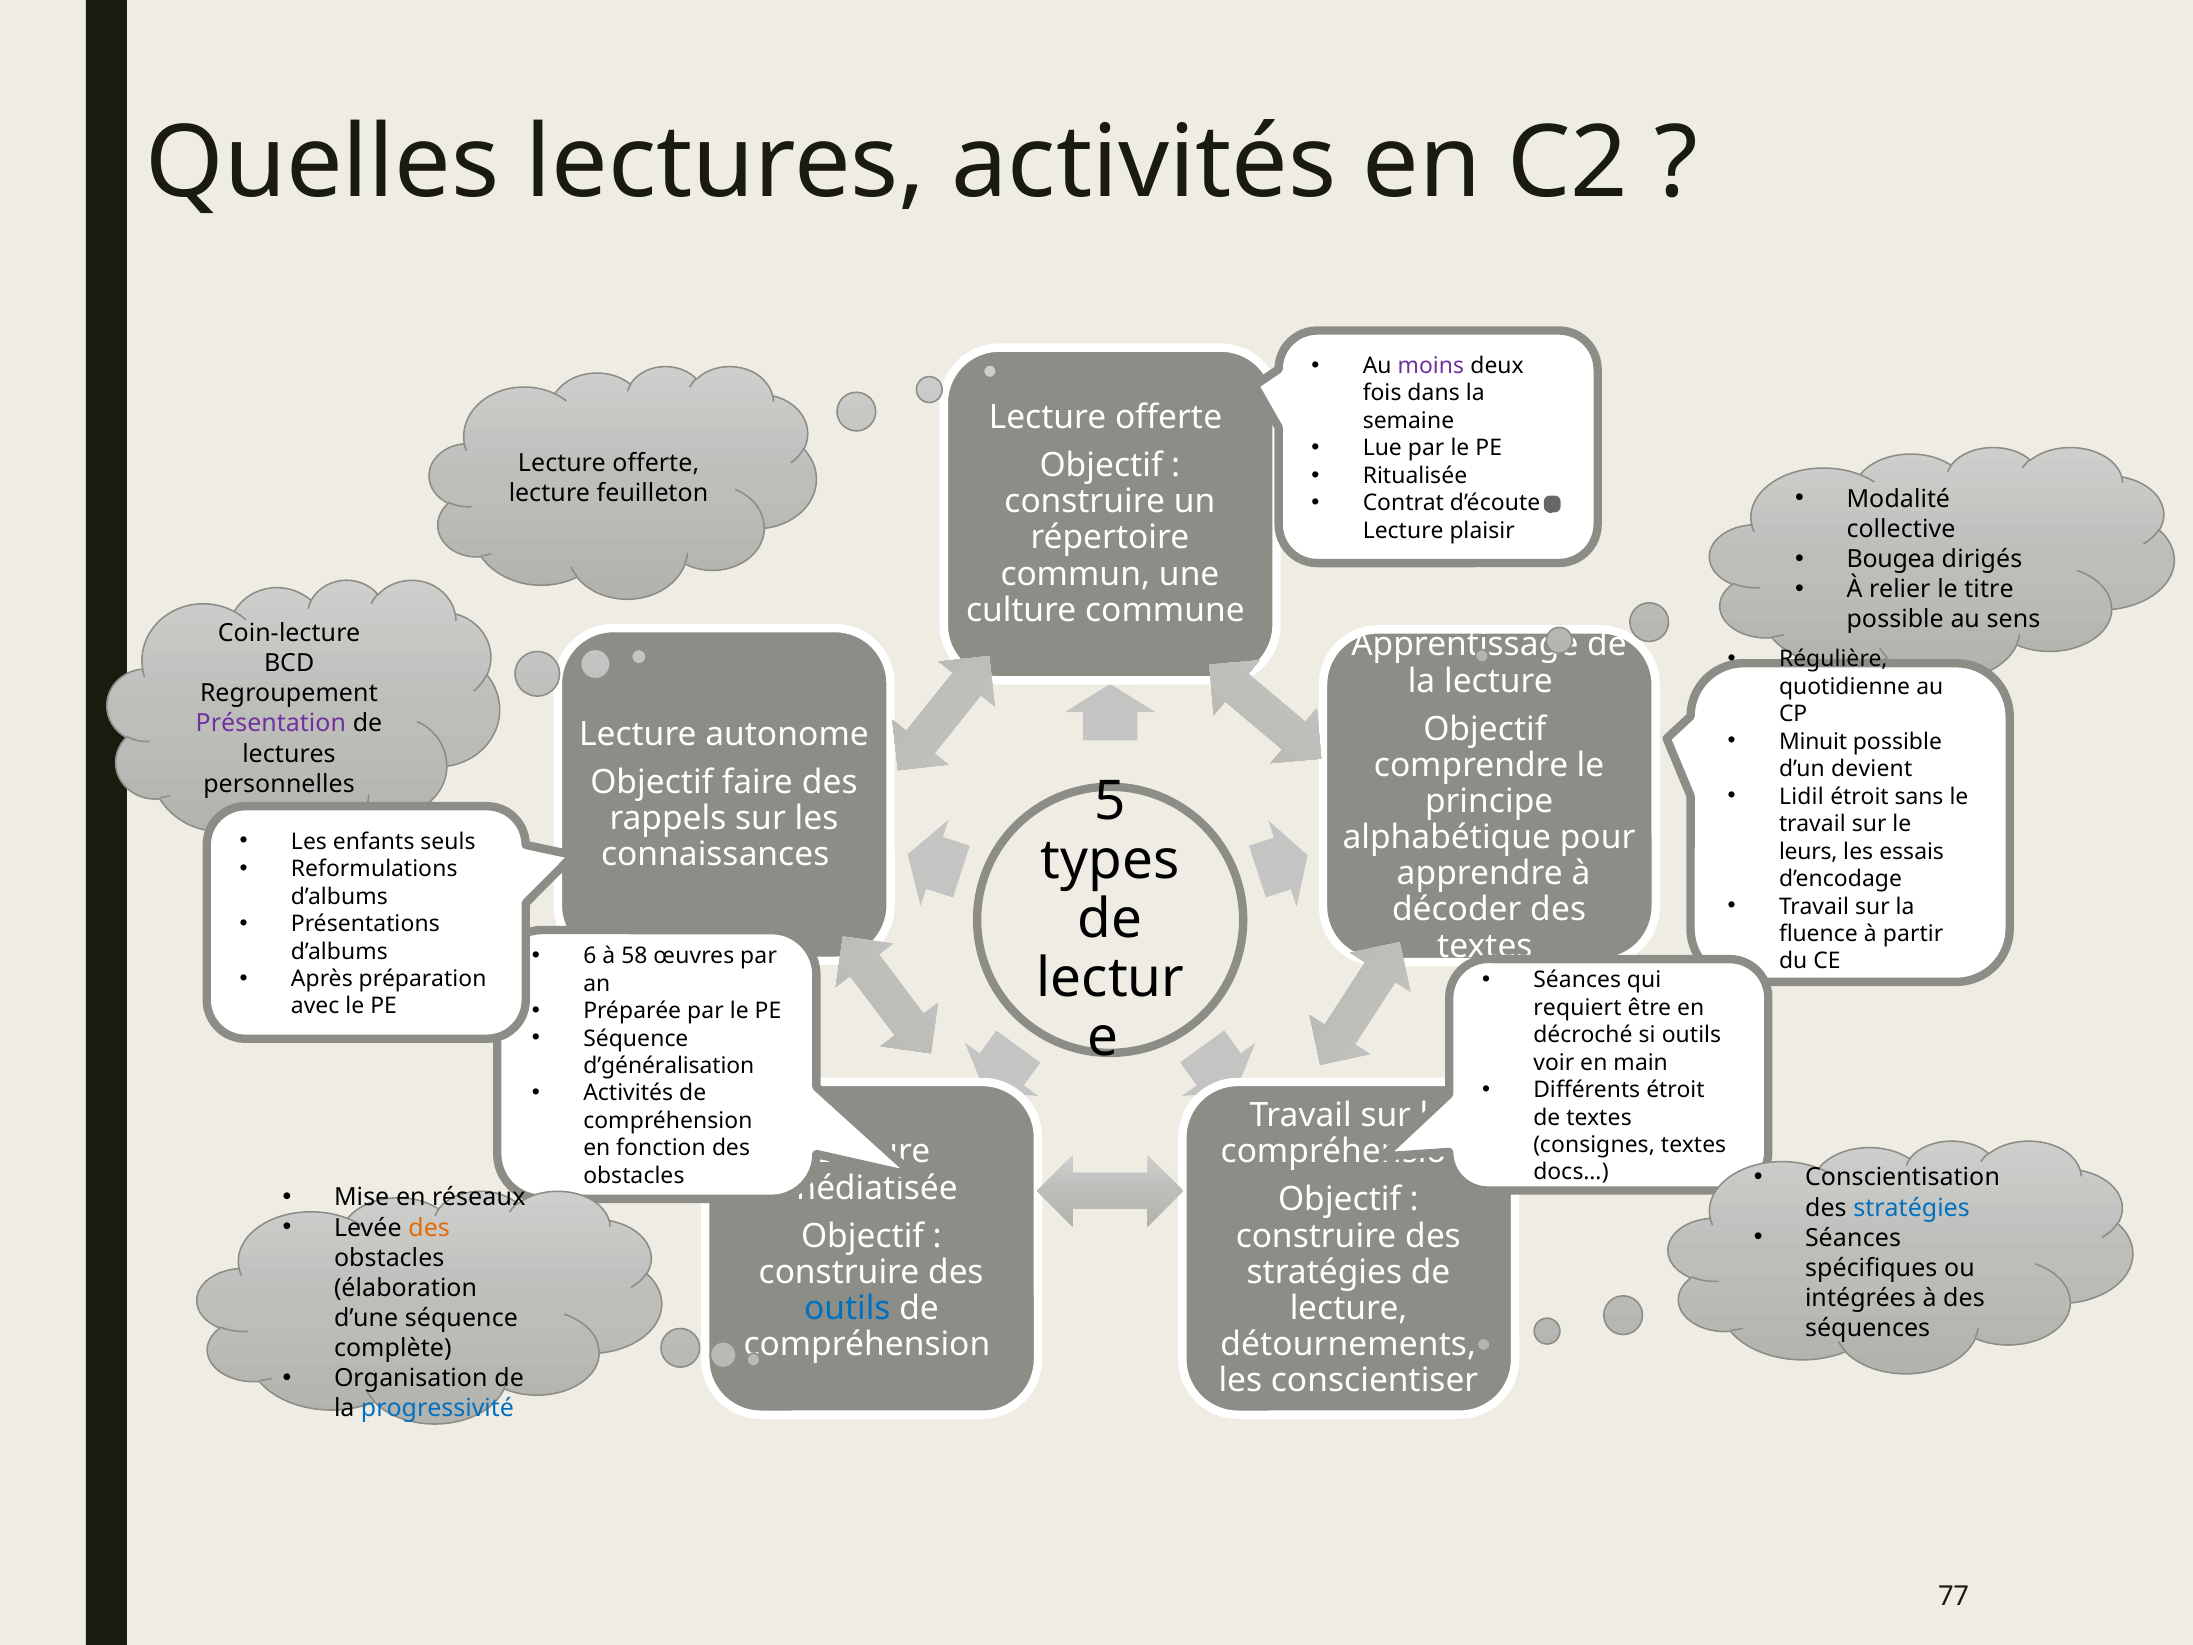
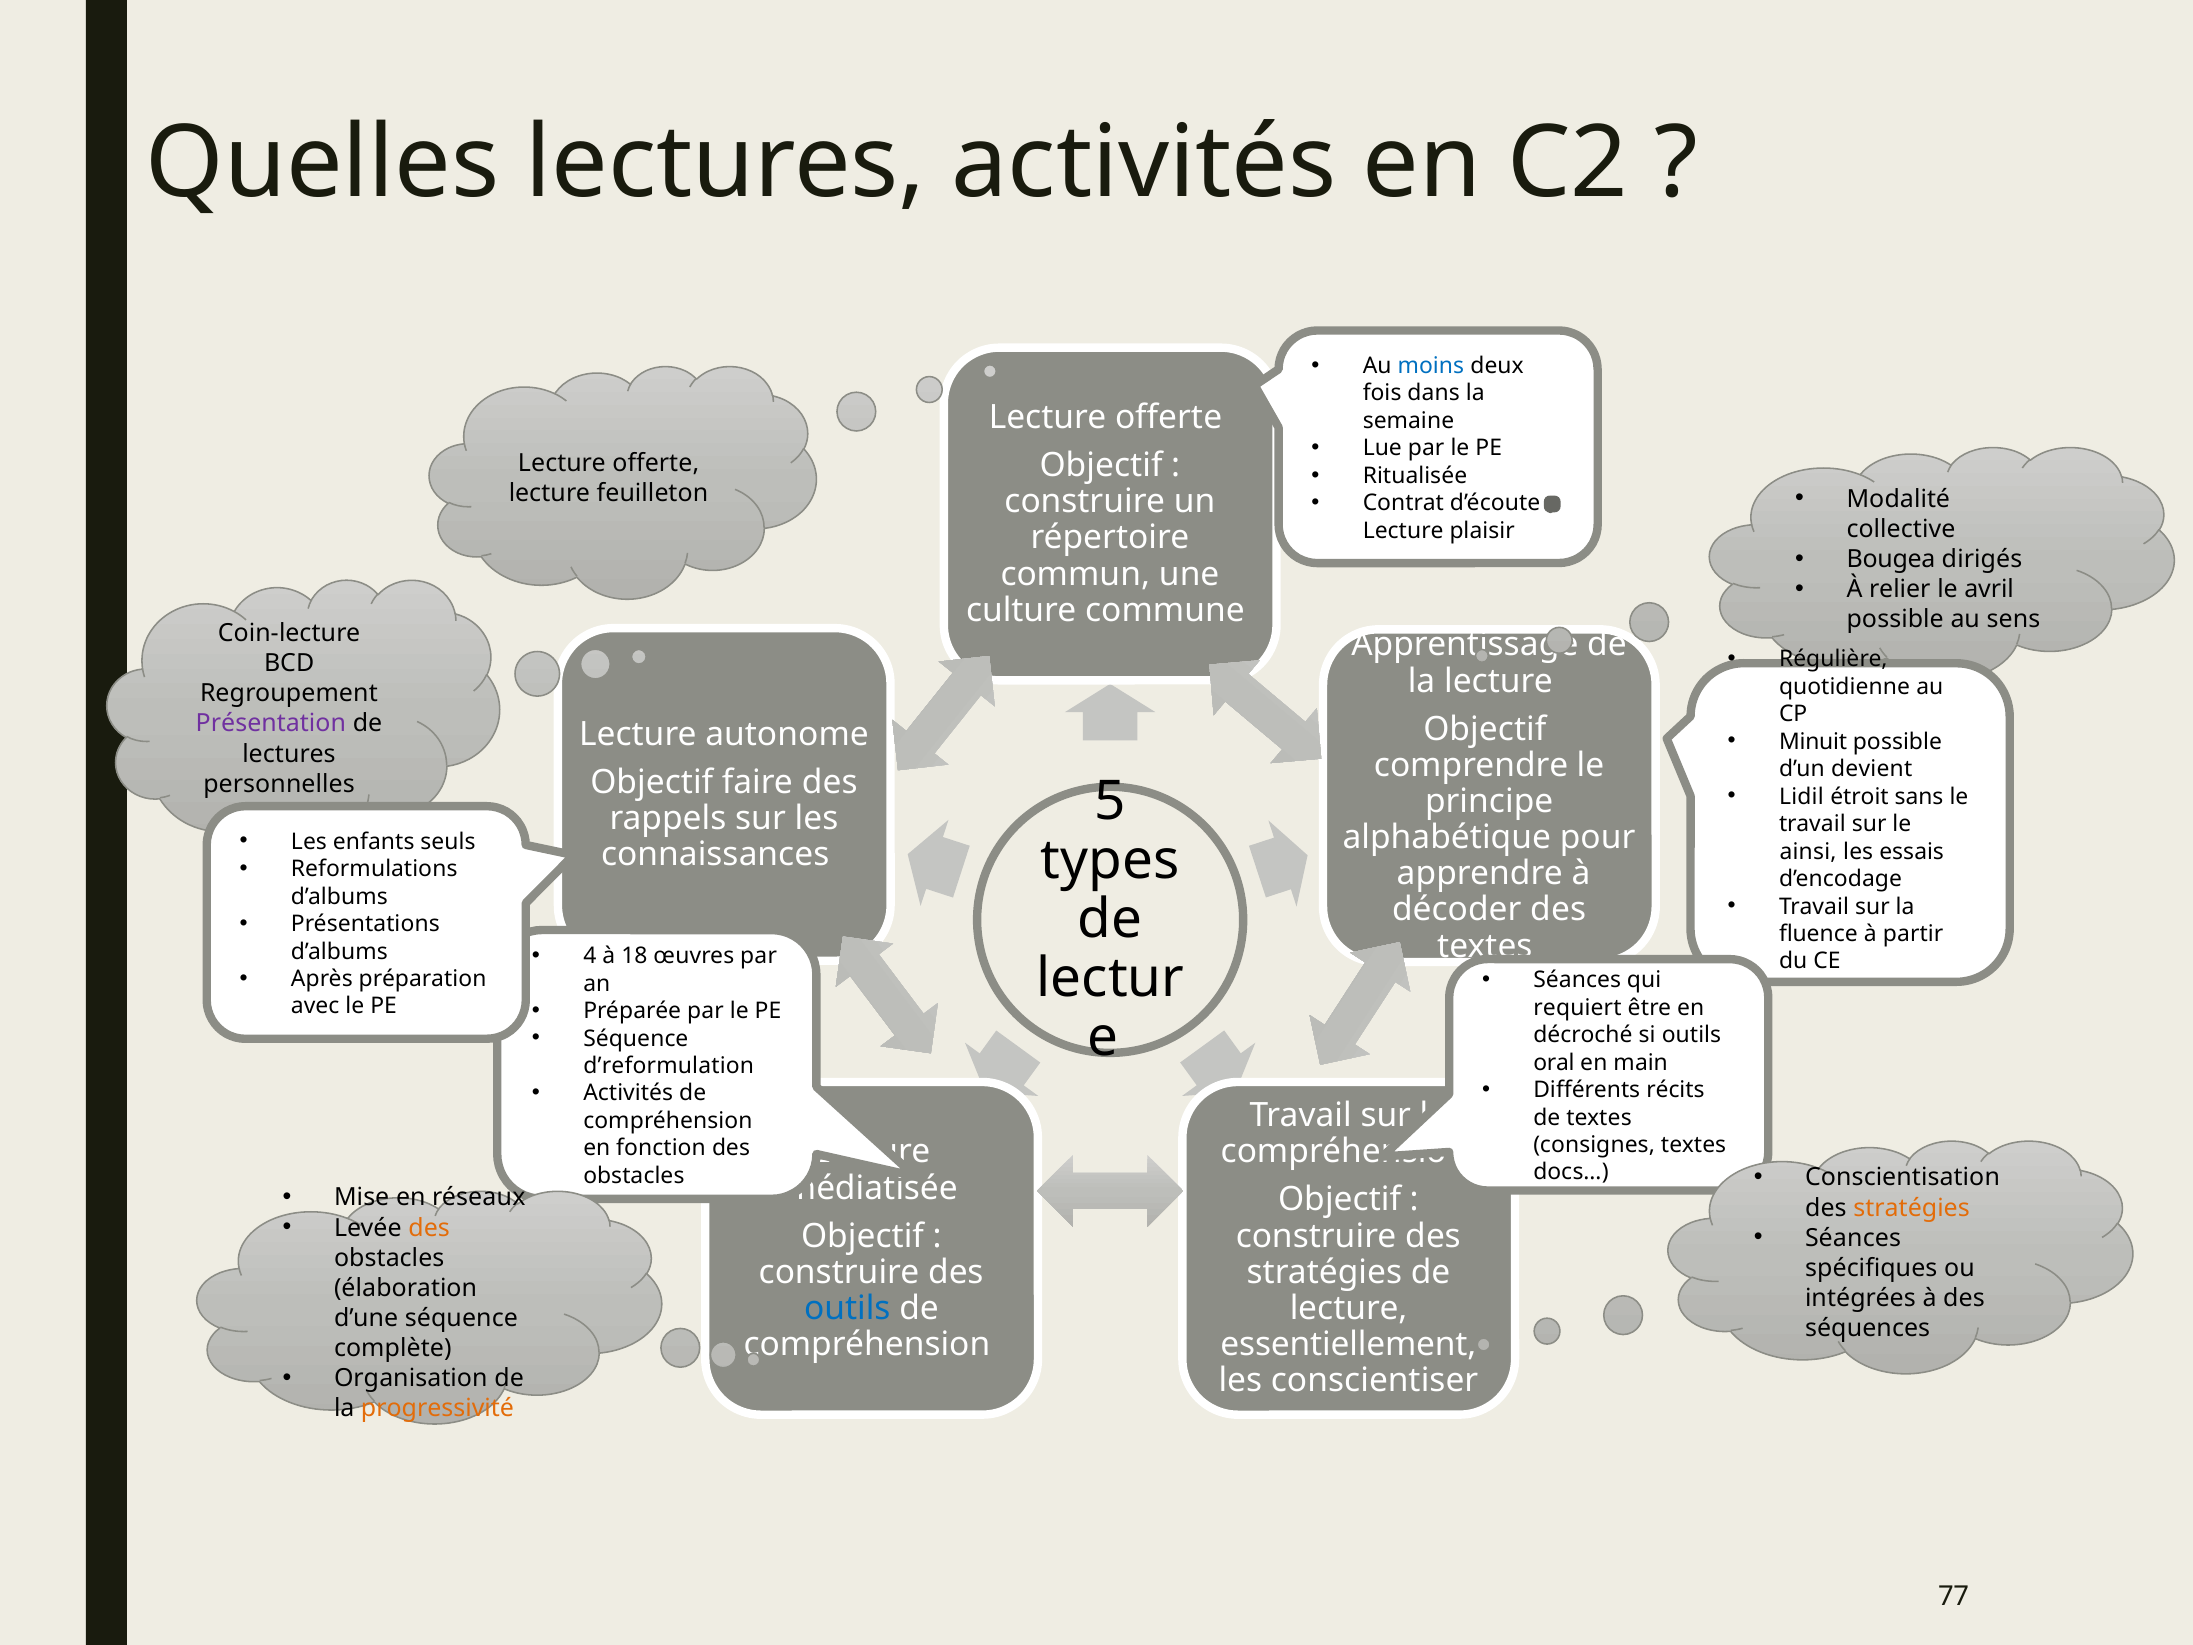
moins colour: purple -> blue
titre: titre -> avril
leurs: leurs -> ainsi
6: 6 -> 4
58: 58 -> 18
voir: voir -> oral
d’généralisation: d’généralisation -> d’reformulation
Différents étroit: étroit -> récits
stratégies at (1912, 1208) colour: blue -> orange
détournements: détournements -> essentiellement
progressivité colour: blue -> orange
